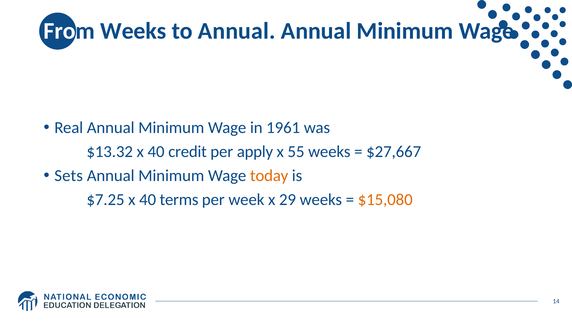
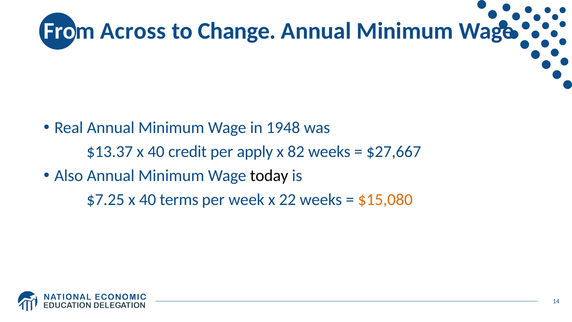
From Weeks: Weeks -> Across
to Annual: Annual -> Change
1961: 1961 -> 1948
$13.32: $13.32 -> $13.37
55: 55 -> 82
Sets: Sets -> Also
today colour: orange -> black
29: 29 -> 22
